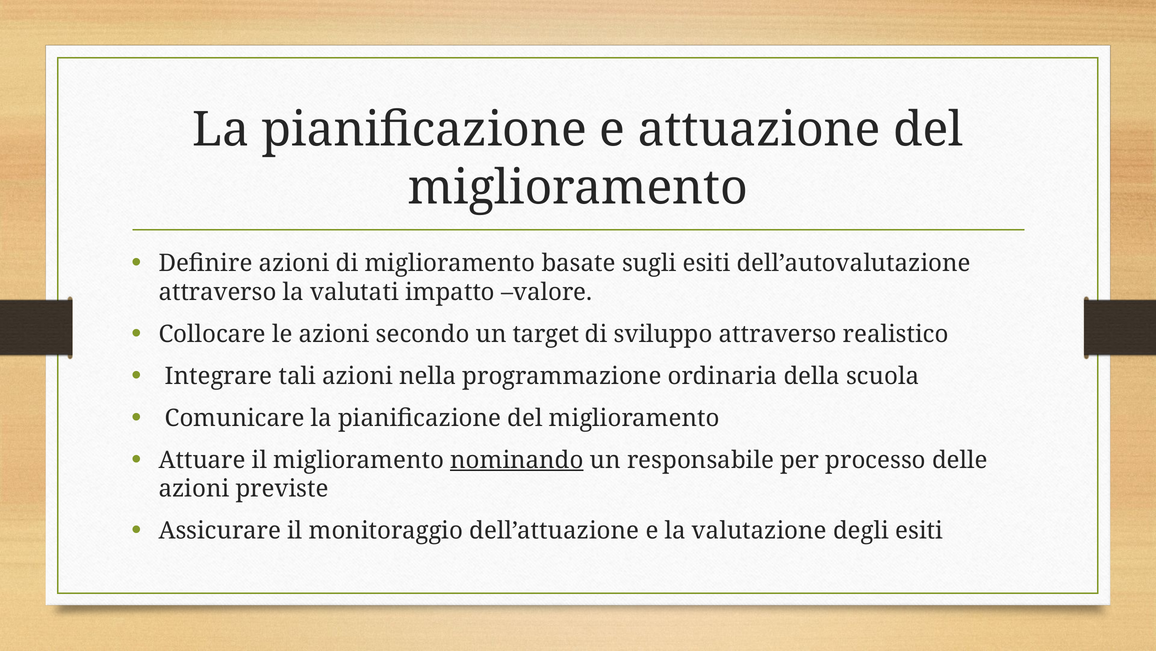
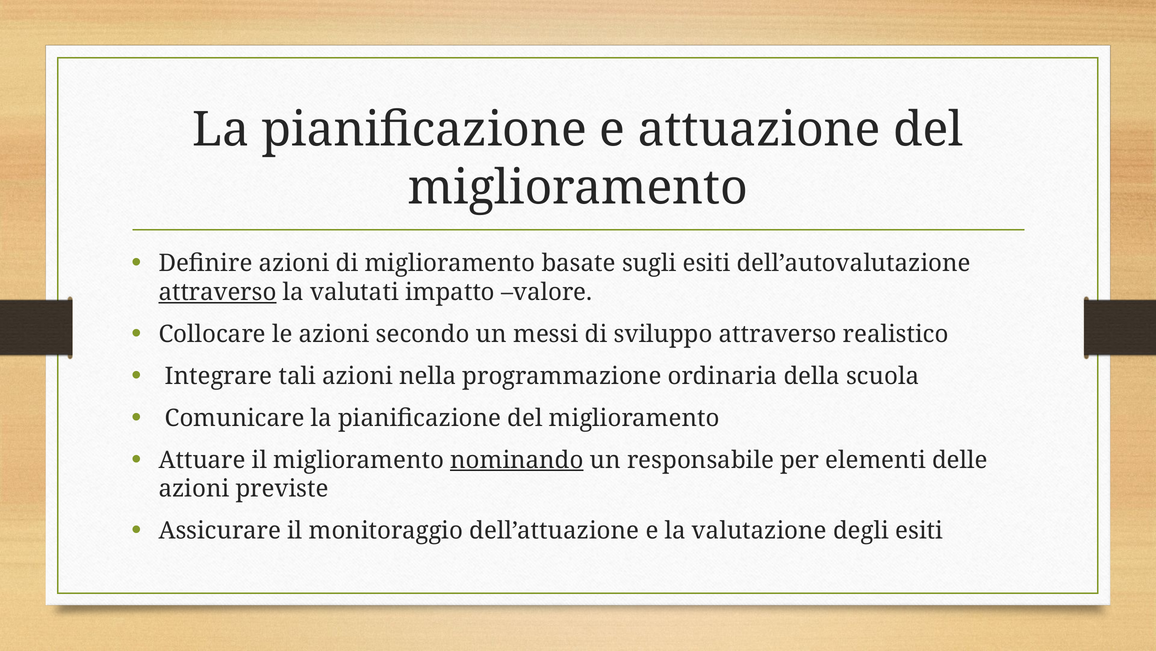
attraverso at (218, 292) underline: none -> present
target: target -> messi
processo: processo -> elementi
